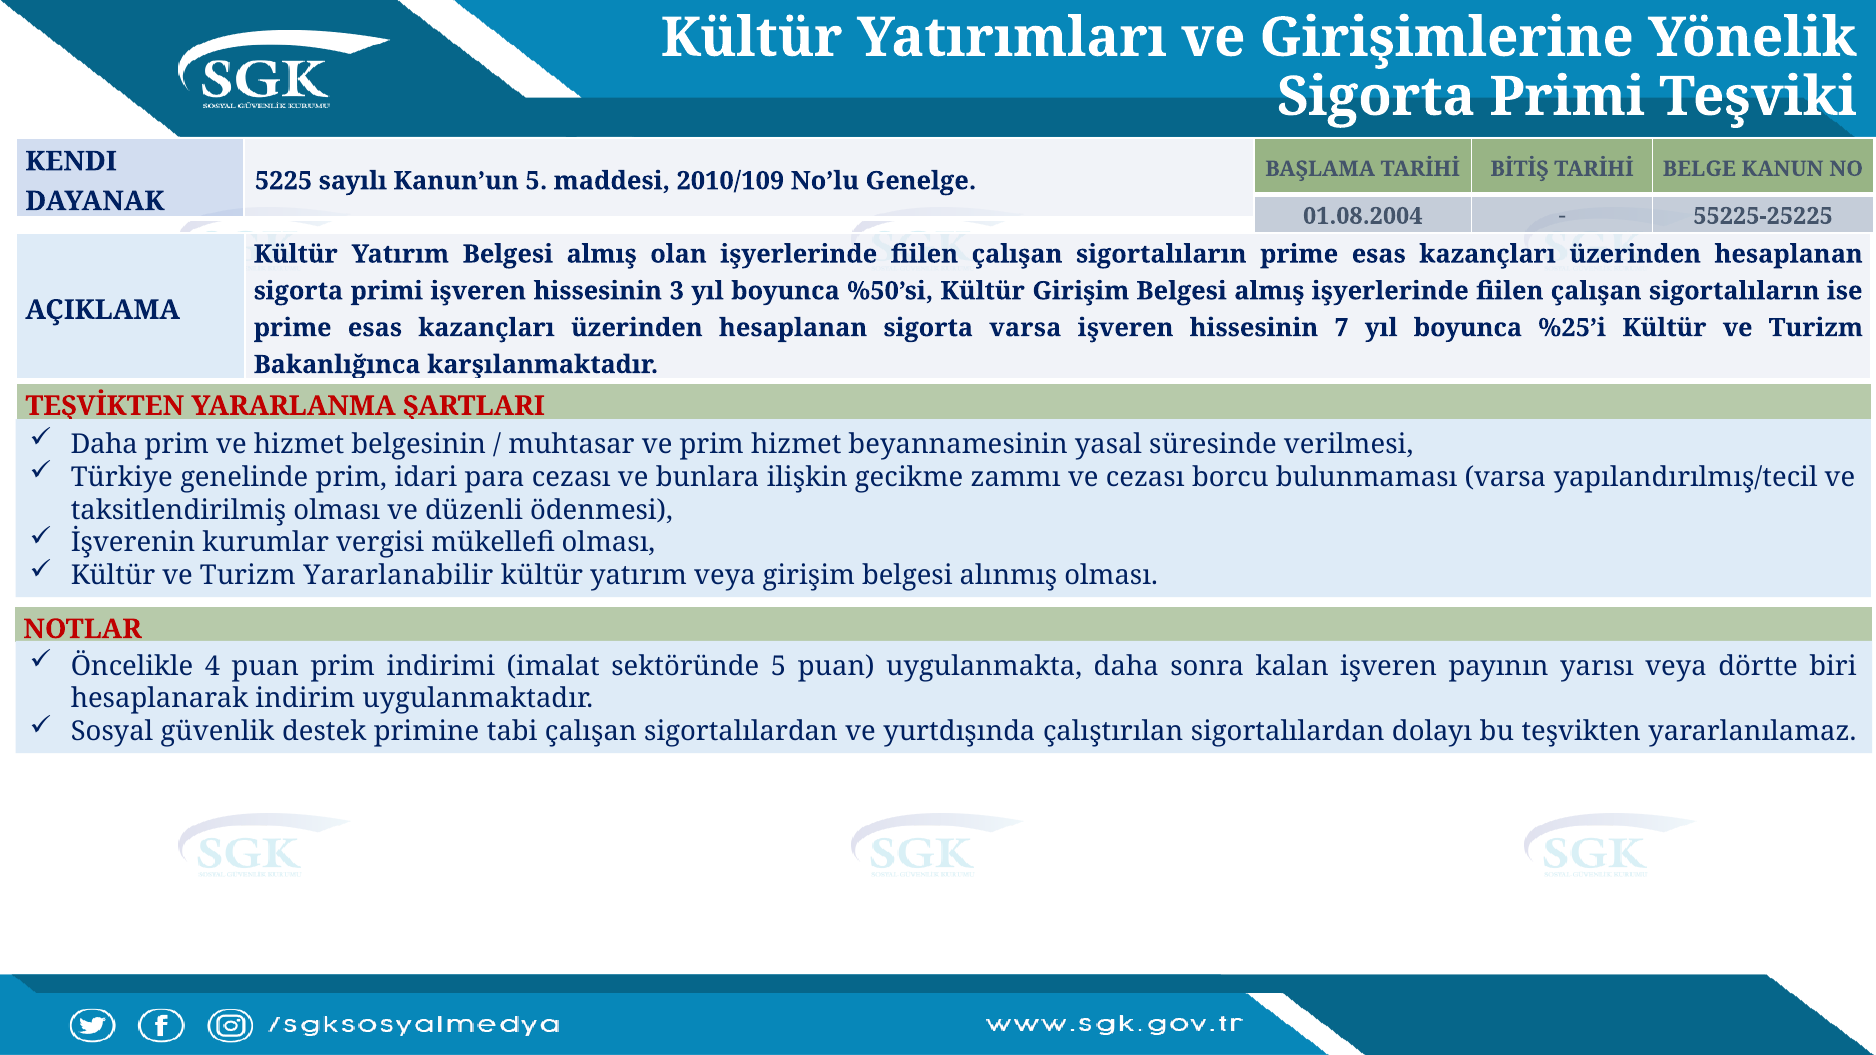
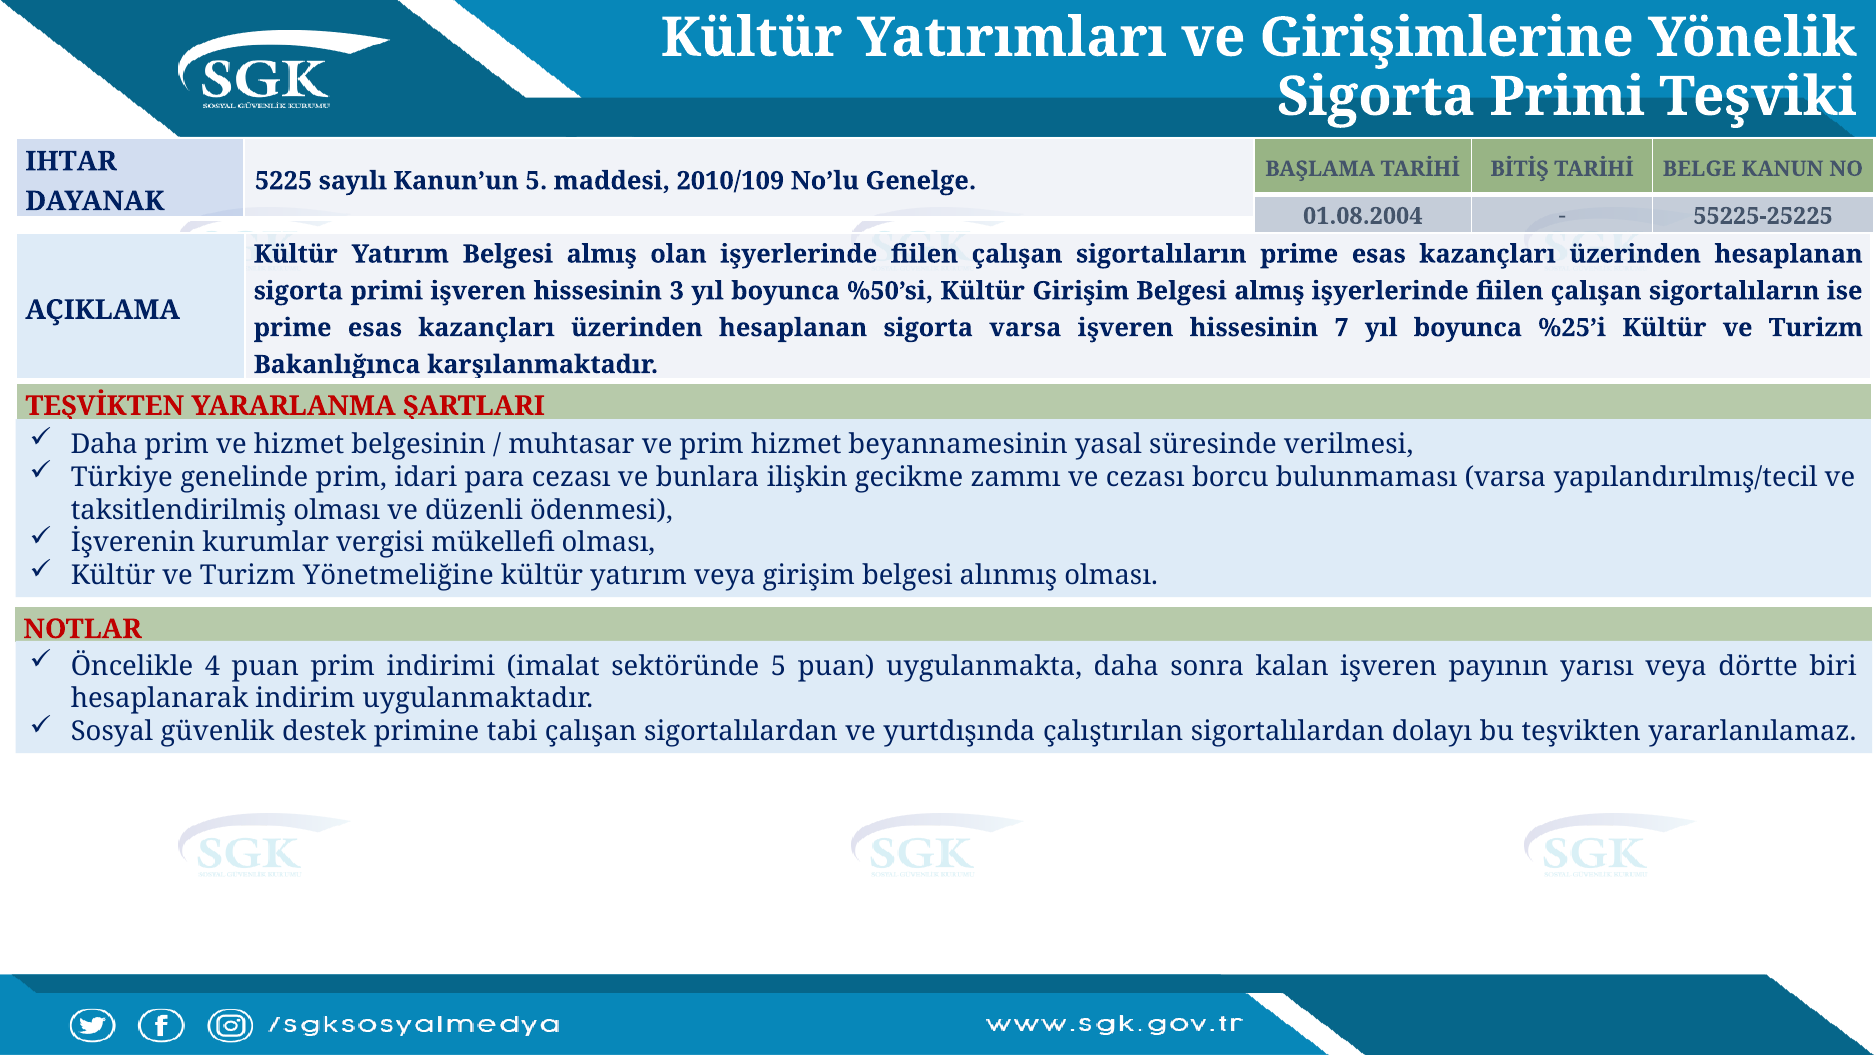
KENDI: KENDI -> IHTAR
Yararlanabilir: Yararlanabilir -> Yönetmeliğine
